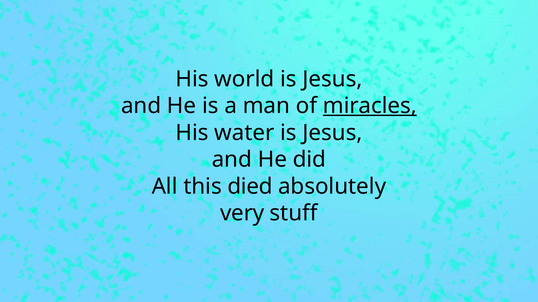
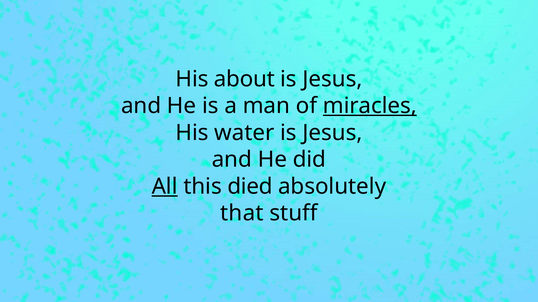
world: world -> about
All underline: none -> present
very: very -> that
